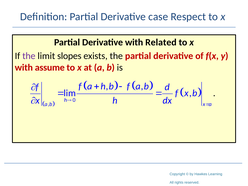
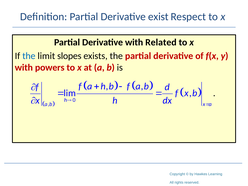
case: case -> exist
the at (29, 56) colour: purple -> blue
assume: assume -> powers
